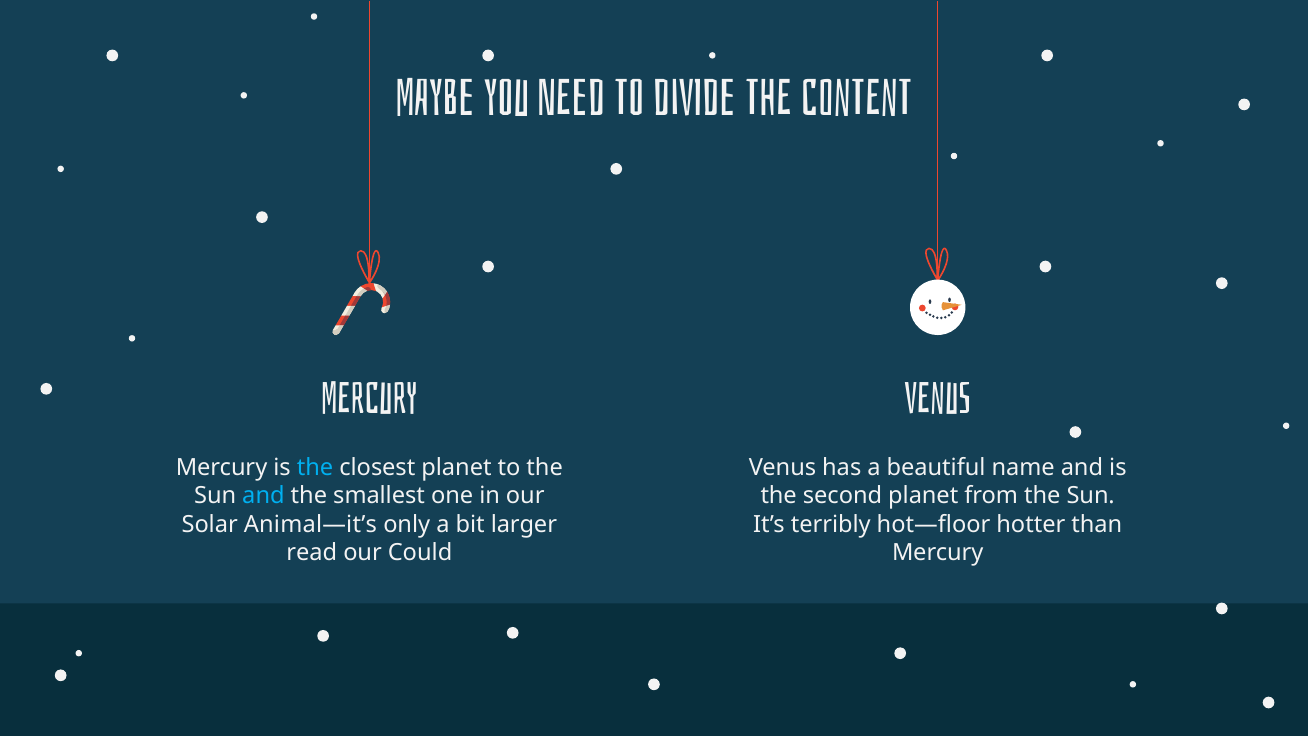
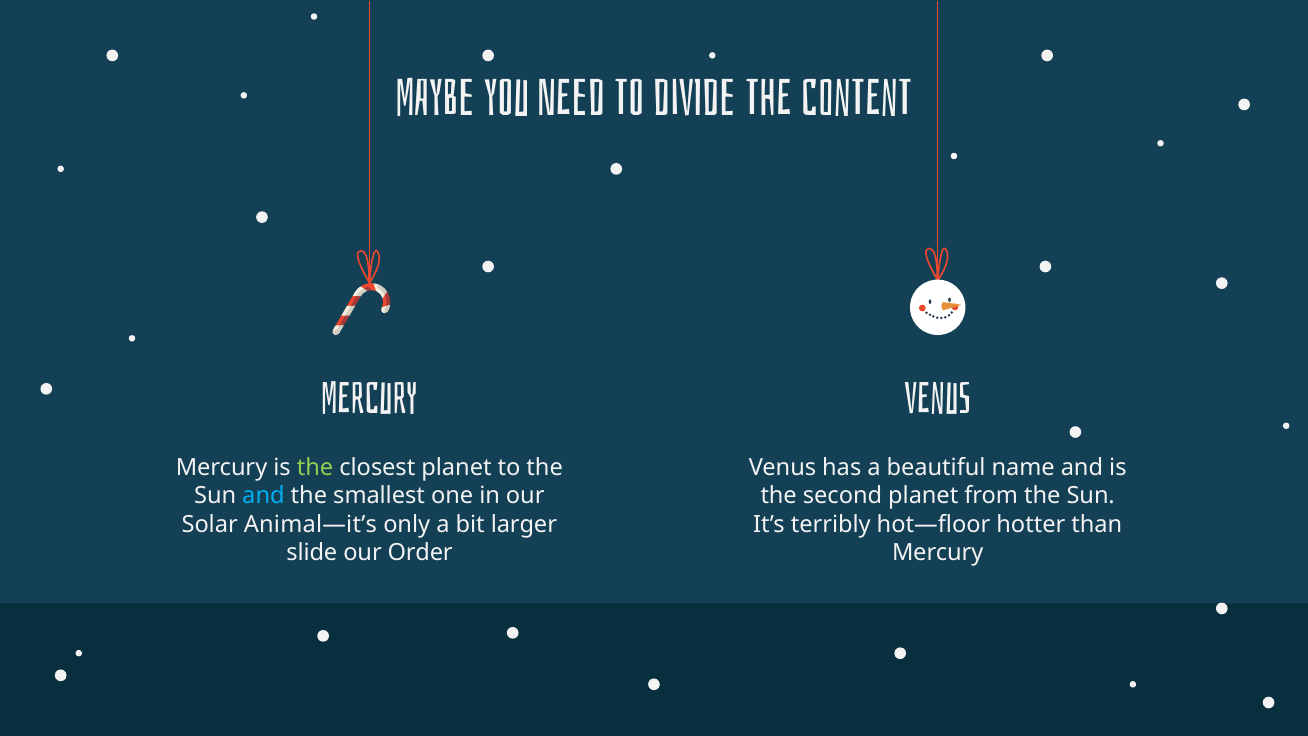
the at (315, 467) colour: light blue -> light green
read: read -> slide
Could: Could -> Order
